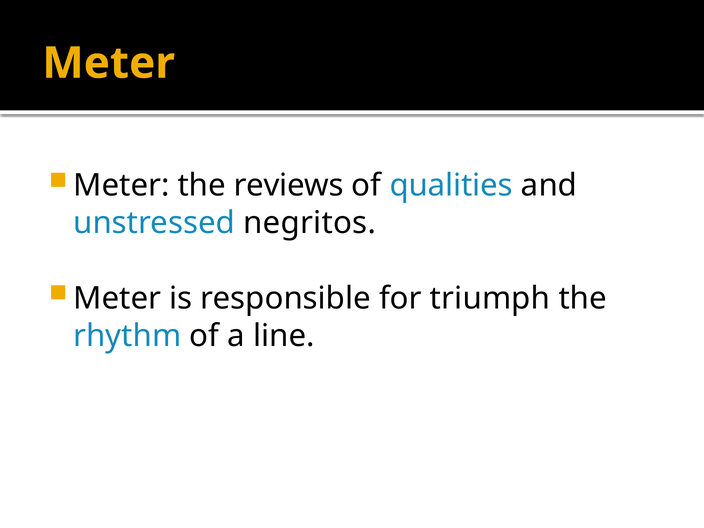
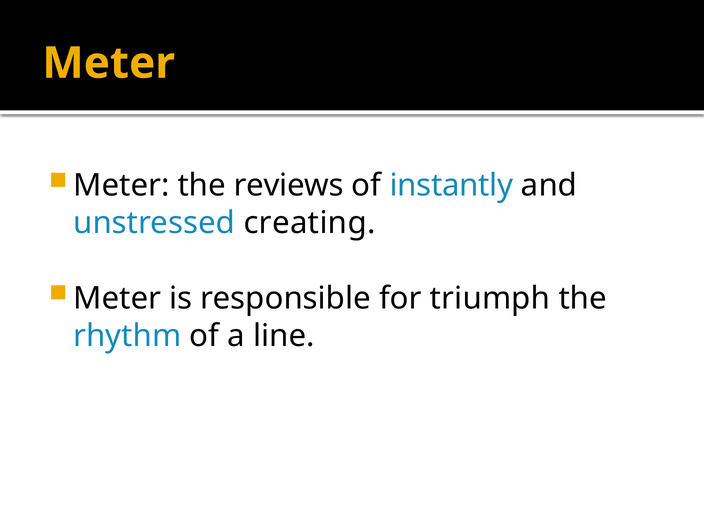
qualities: qualities -> instantly
negritos: negritos -> creating
